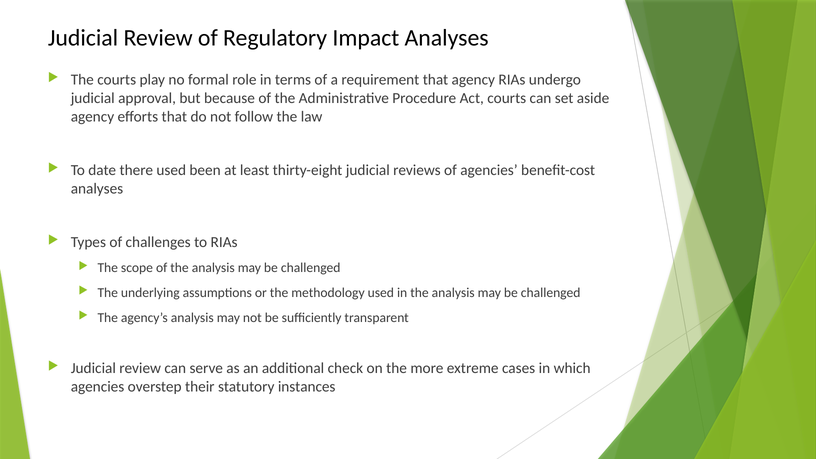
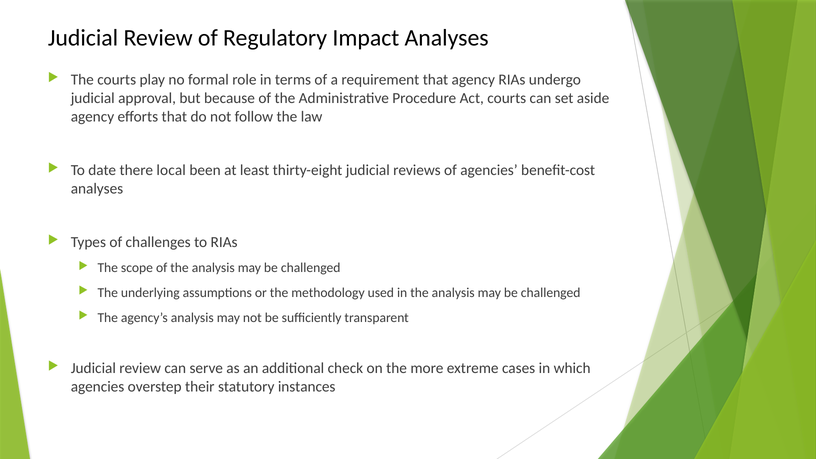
there used: used -> local
